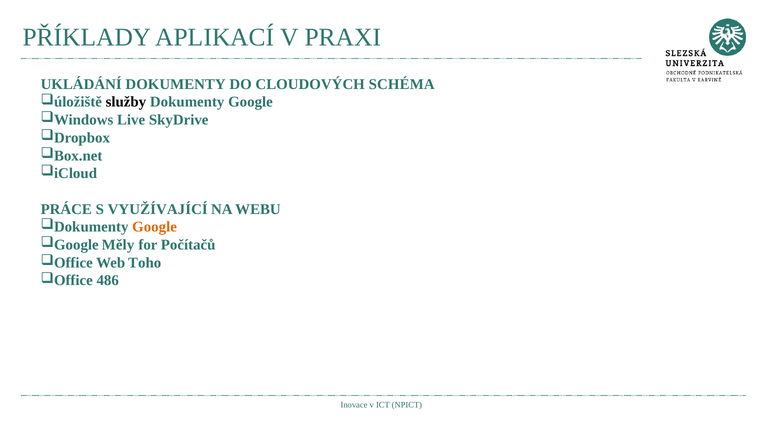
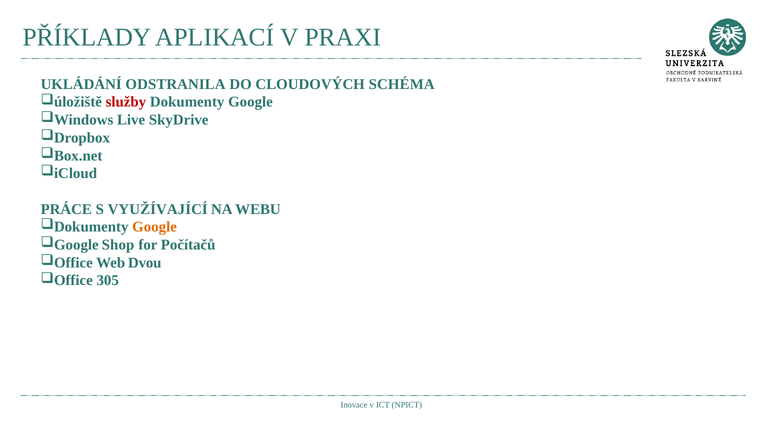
UKLÁDÁNÍ DOKUMENTY: DOKUMENTY -> ODSTRANILA
služby colour: black -> red
Měly: Měly -> Shop
Toho: Toho -> Dvou
486: 486 -> 305
